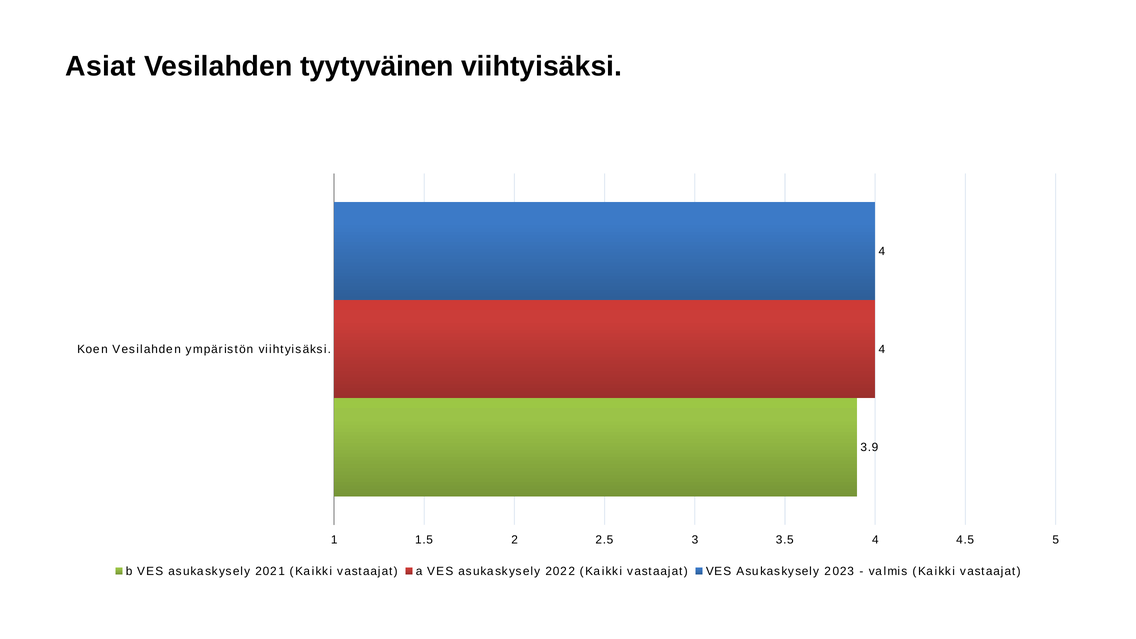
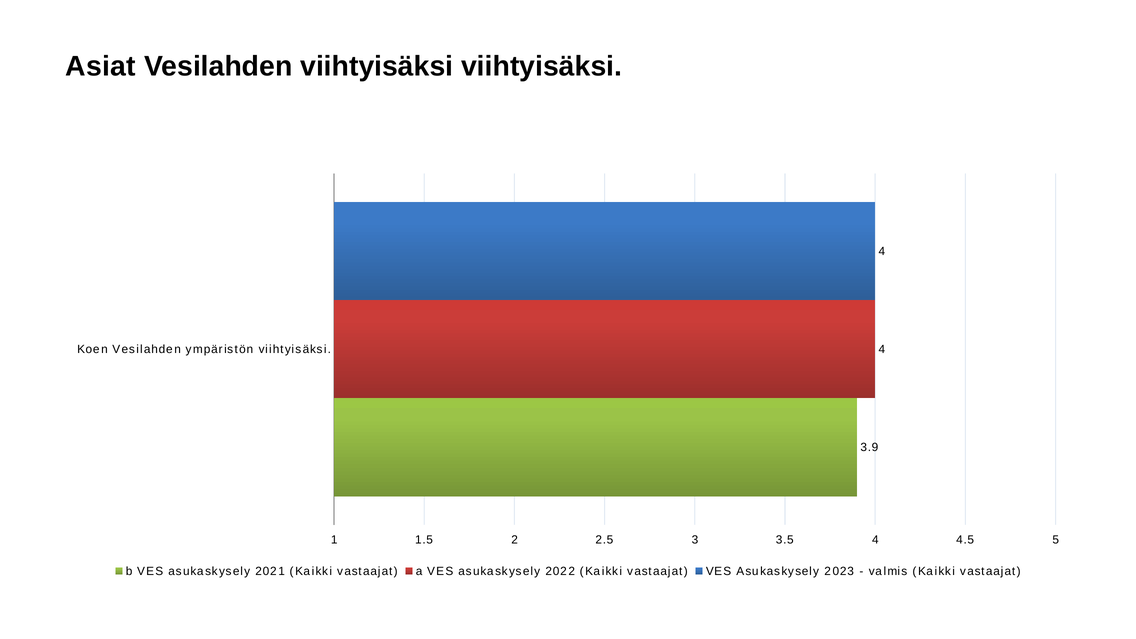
Vesilahden tyytyväinen: tyytyväinen -> viihtyisäksi
